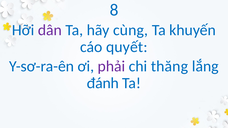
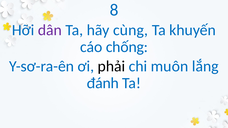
quyết: quyết -> chống
phải colour: purple -> black
thăng: thăng -> muôn
